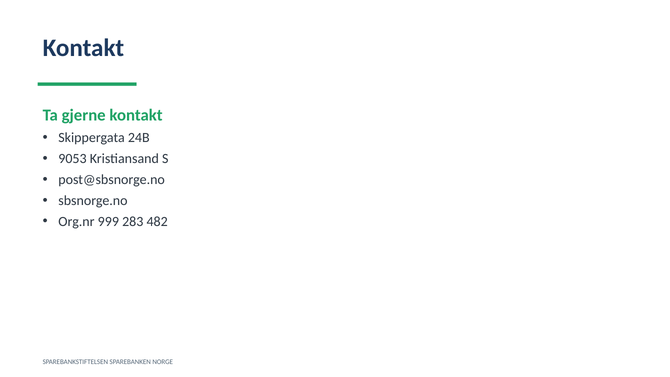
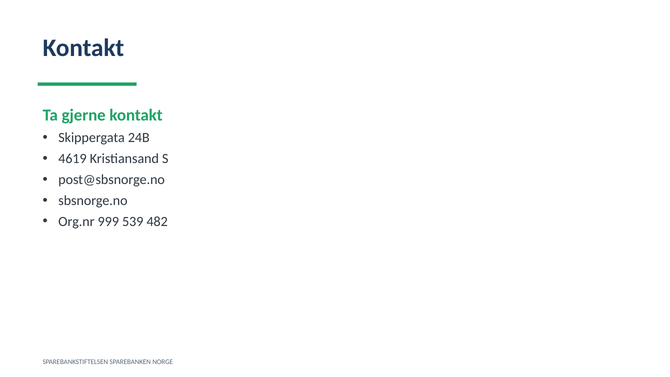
9053: 9053 -> 4619
283: 283 -> 539
